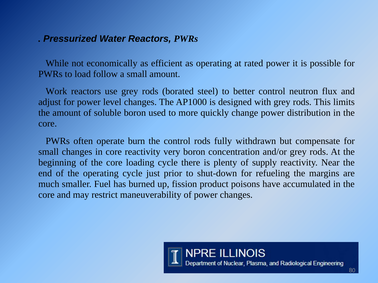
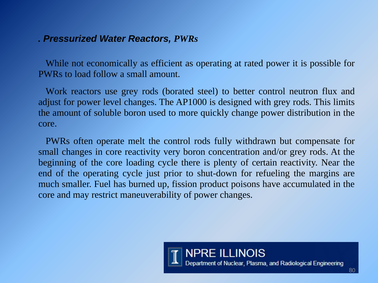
burn: burn -> melt
supply: supply -> certain
